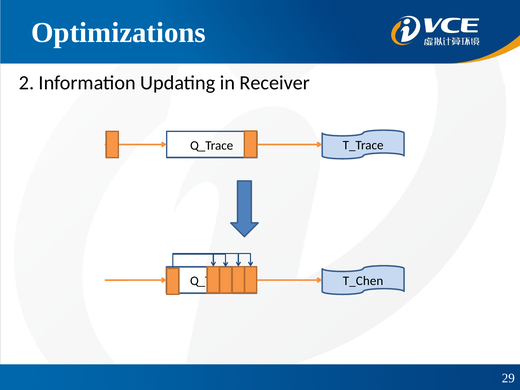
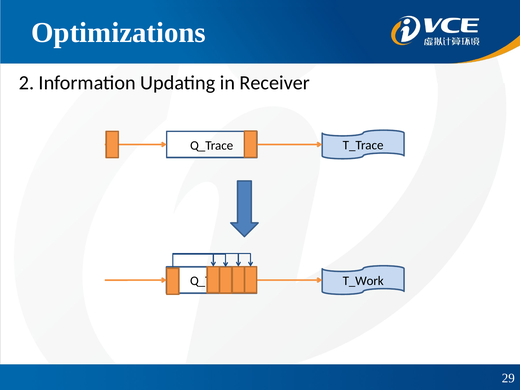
T_Chen: T_Chen -> T_Work
